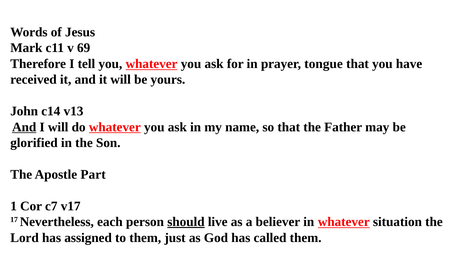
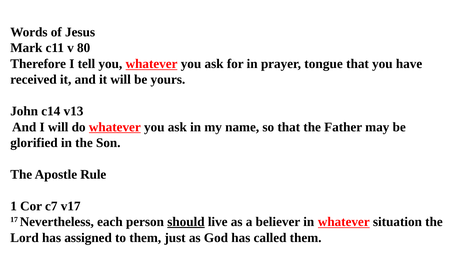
69: 69 -> 80
And at (24, 127) underline: present -> none
Part: Part -> Rule
